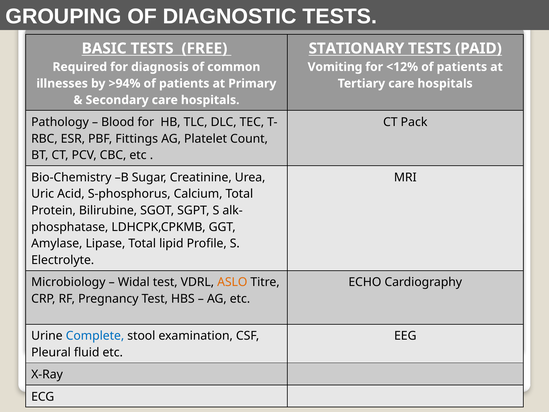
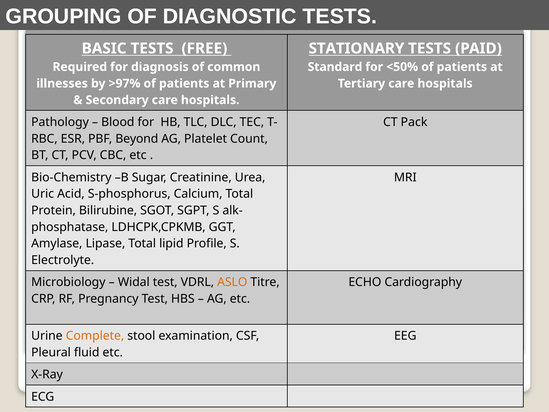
Vomiting: Vomiting -> Standard
<12%: <12% -> <50%
>94%: >94% -> >97%
Fittings: Fittings -> Beyond
Complete colour: blue -> orange
